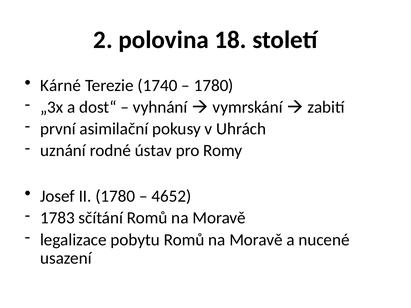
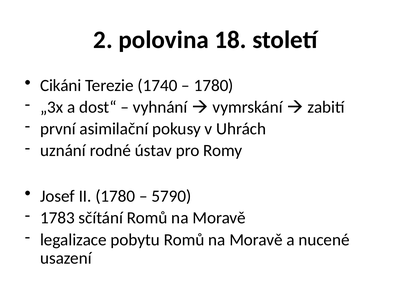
Kárné: Kárné -> Cikáni
4652: 4652 -> 5790
